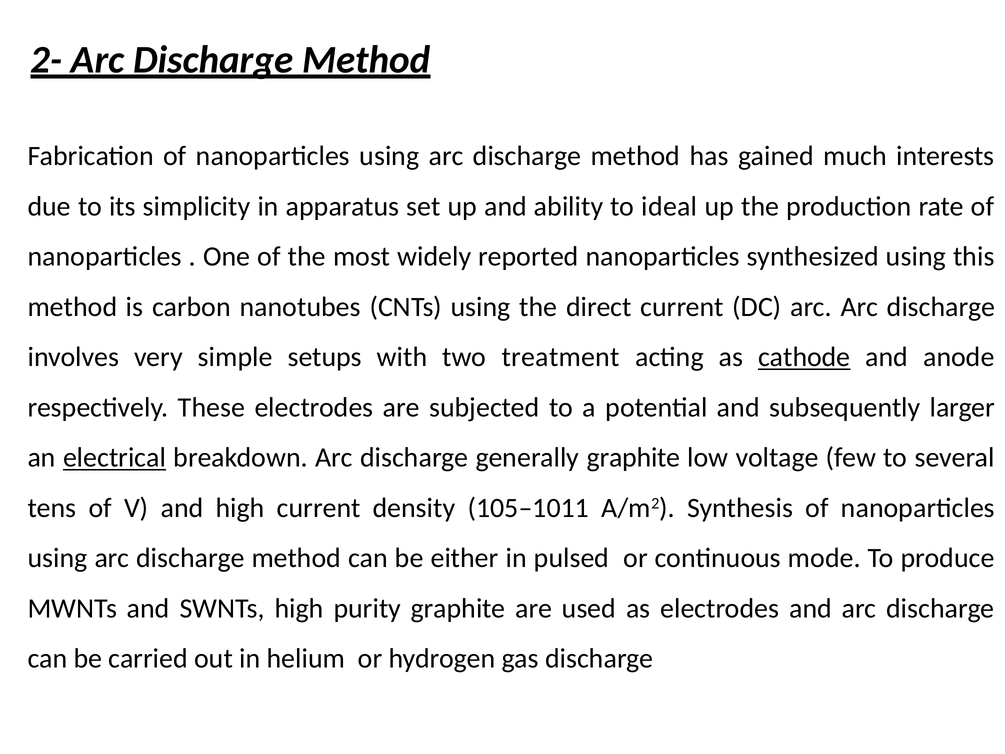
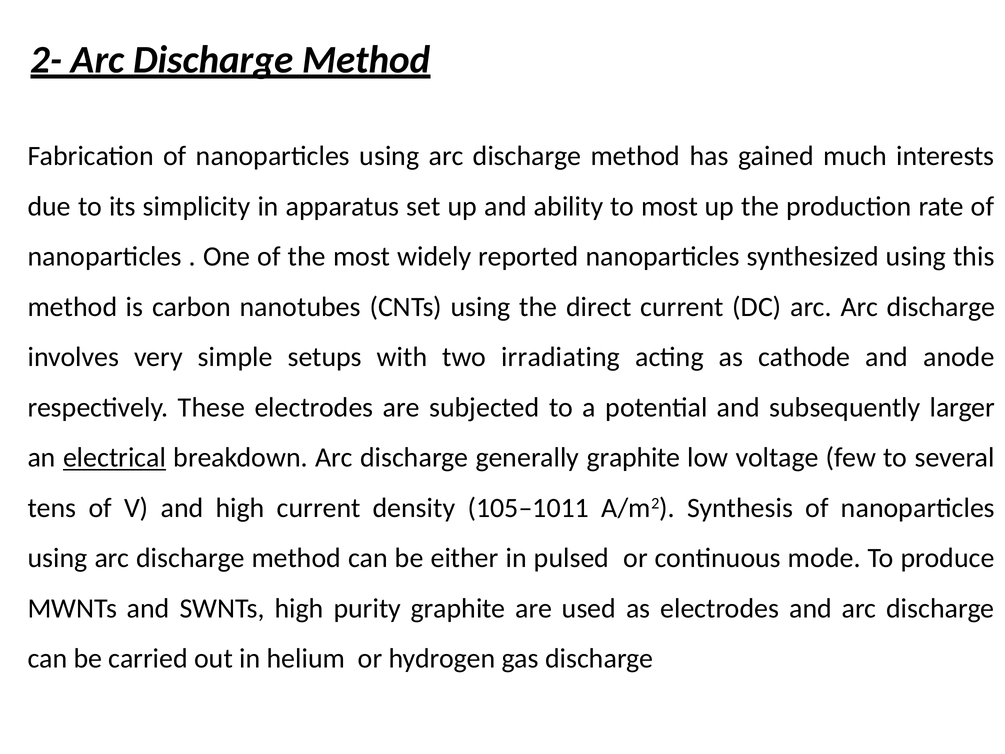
to ideal: ideal -> most
treatment: treatment -> irradiating
cathode underline: present -> none
